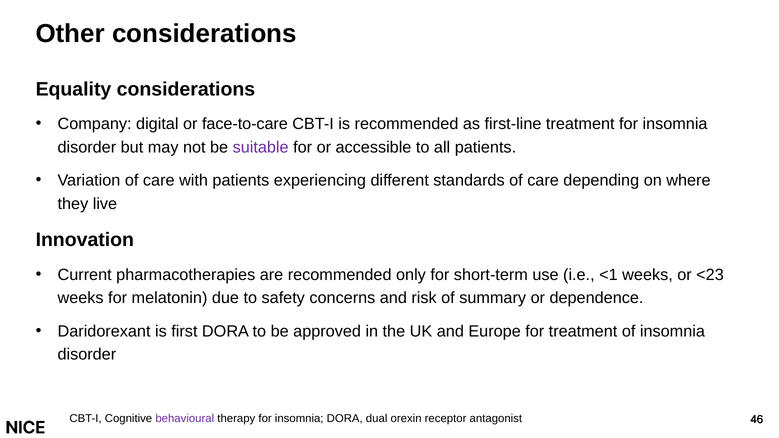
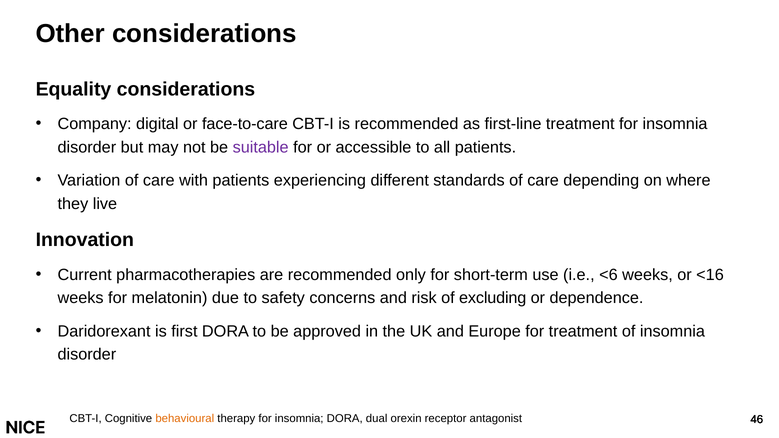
<1: <1 -> <6
<23: <23 -> <16
summary: summary -> excluding
behavioural colour: purple -> orange
